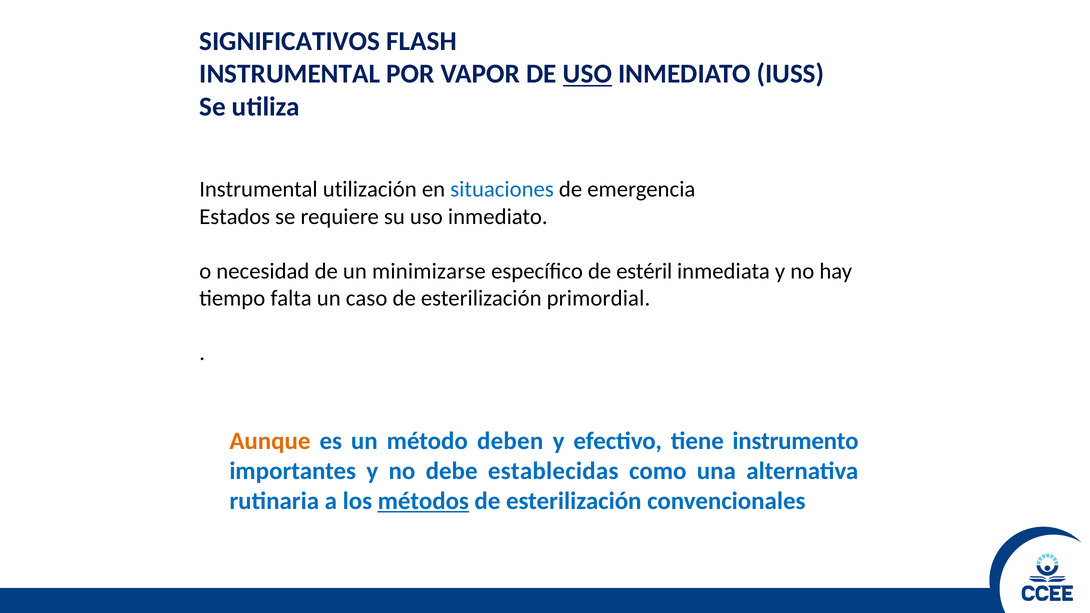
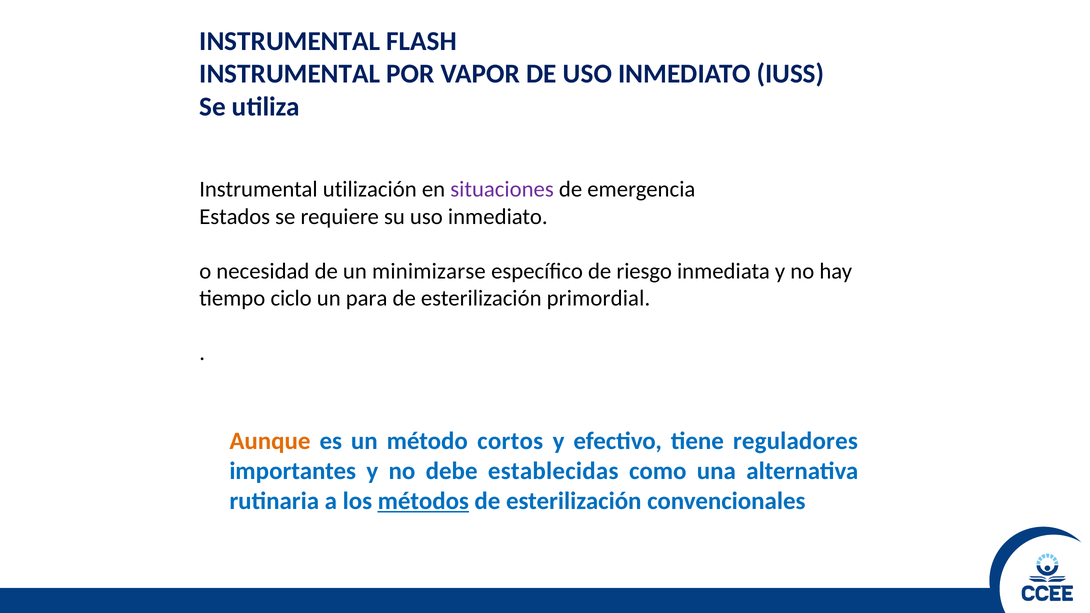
SIGNIFICATIVOS at (290, 41): SIGNIFICATIVOS -> INSTRUMENTAL
USO at (587, 74) underline: present -> none
situaciones colour: blue -> purple
estéril: estéril -> riesgo
falta: falta -> ciclo
caso: caso -> para
deben: deben -> cortos
instrumento: instrumento -> reguladores
